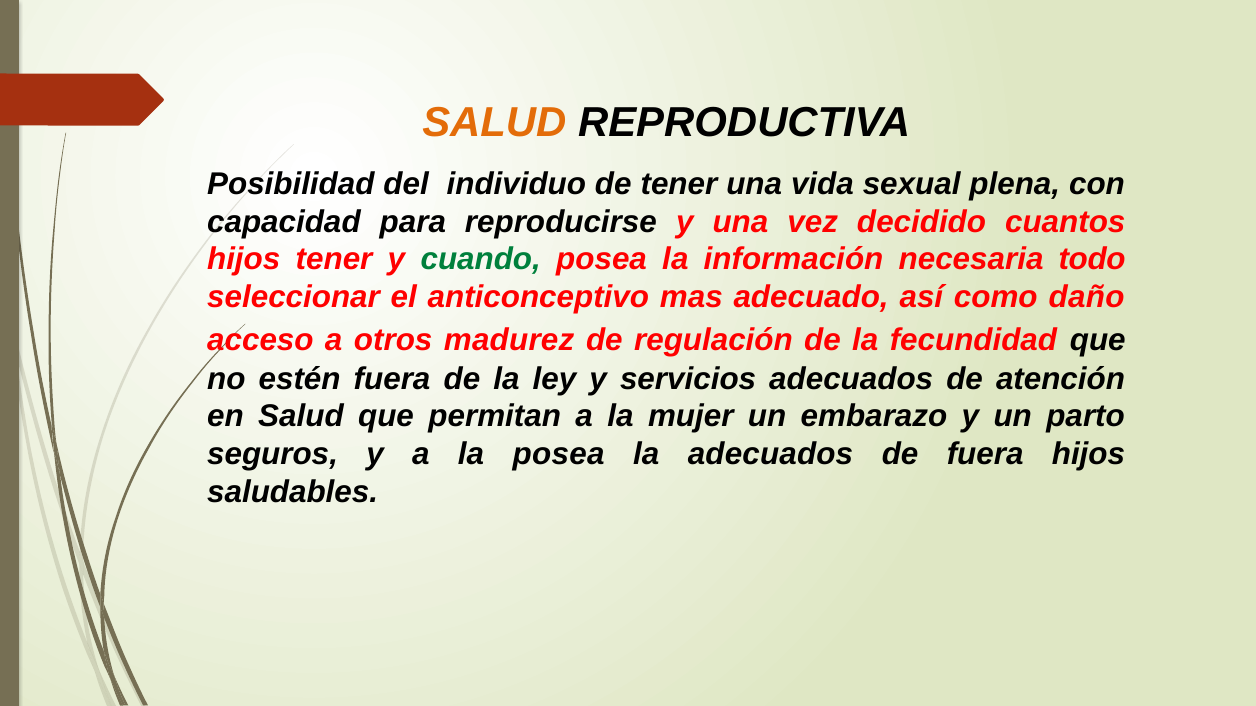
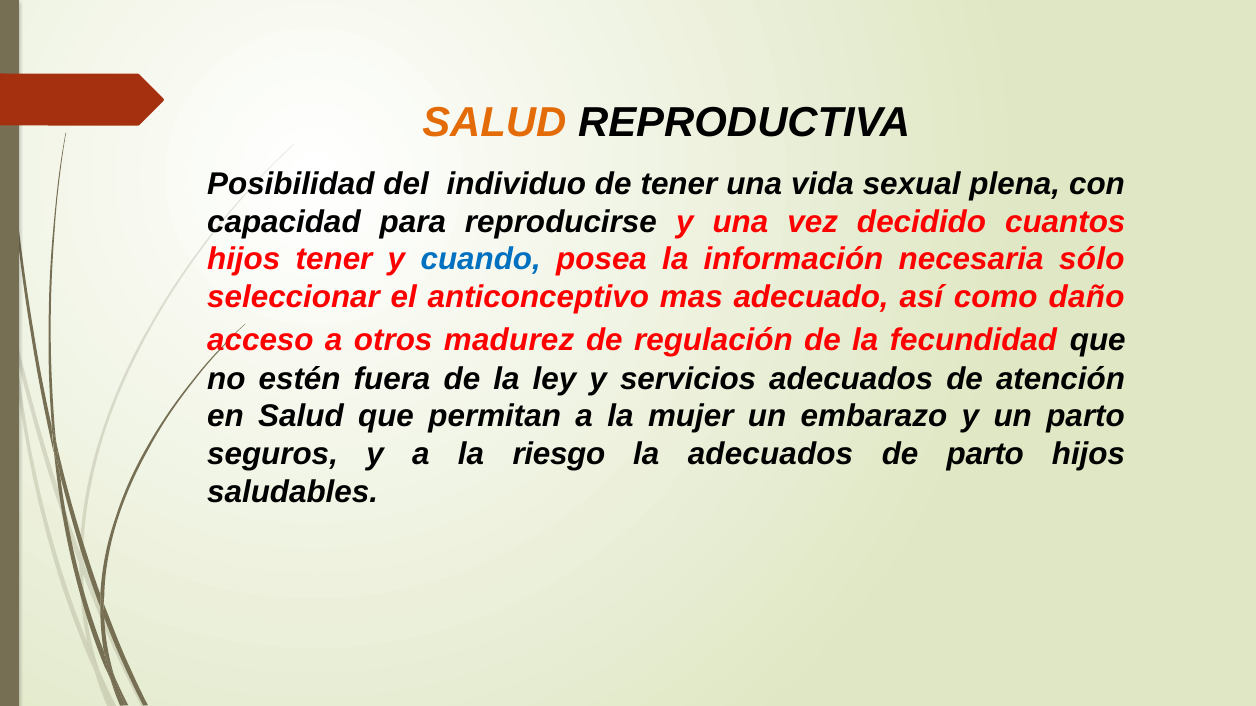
cuando colour: green -> blue
todo: todo -> sólo
la posea: posea -> riesgo
de fuera: fuera -> parto
